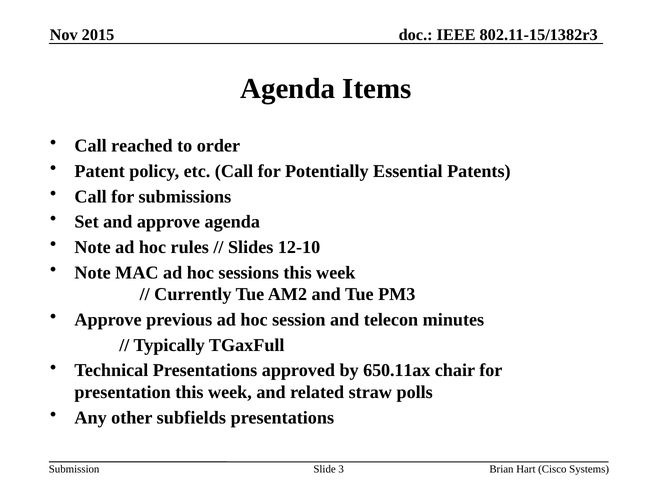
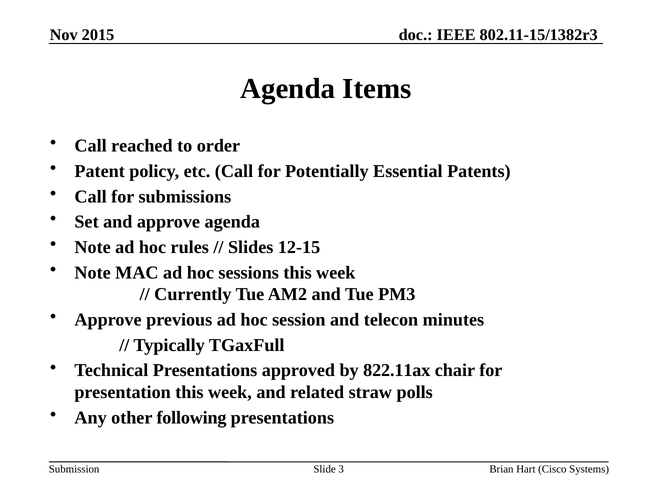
12-10: 12-10 -> 12-15
650.11ax: 650.11ax -> 822.11ax
subfields: subfields -> following
